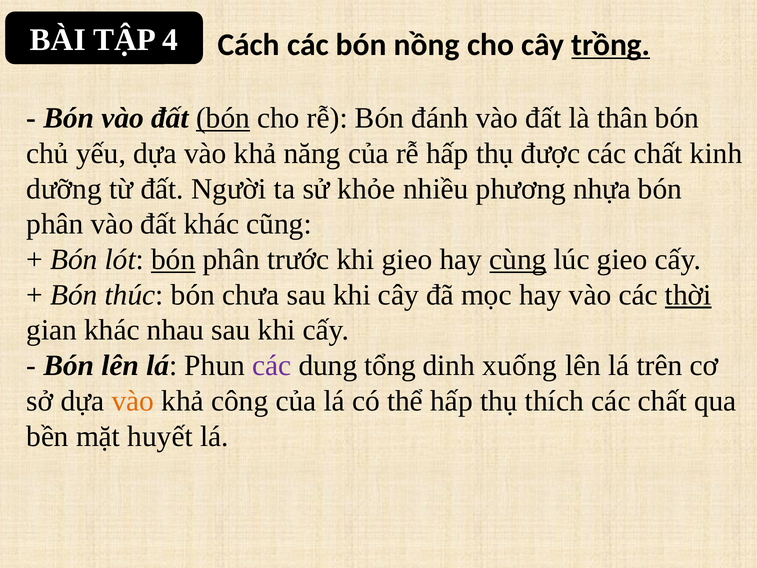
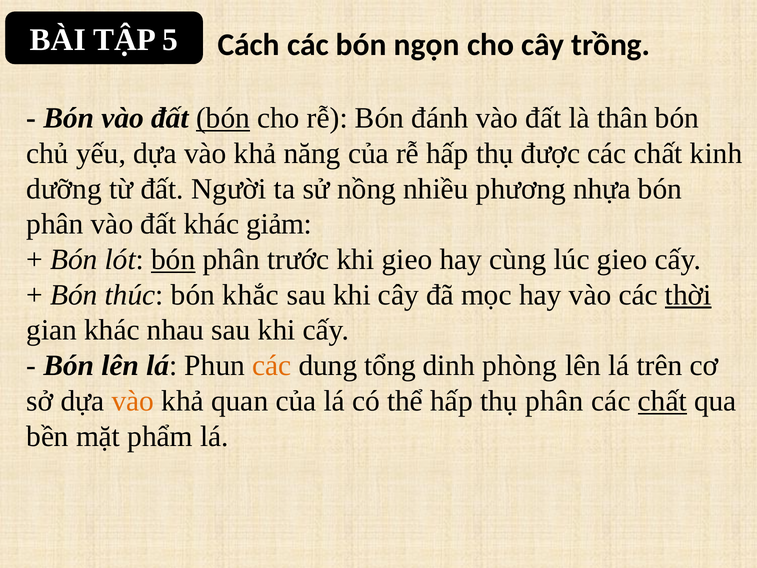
4: 4 -> 5
nồng: nồng -> ngọn
trồng underline: present -> none
khỏe: khỏe -> nồng
cũng: cũng -> giảm
cùng underline: present -> none
chưa: chưa -> khắc
các at (272, 365) colour: purple -> orange
xuống: xuống -> phòng
công: công -> quan
thụ thích: thích -> phân
chất at (662, 401) underline: none -> present
huyết: huyết -> phẩm
